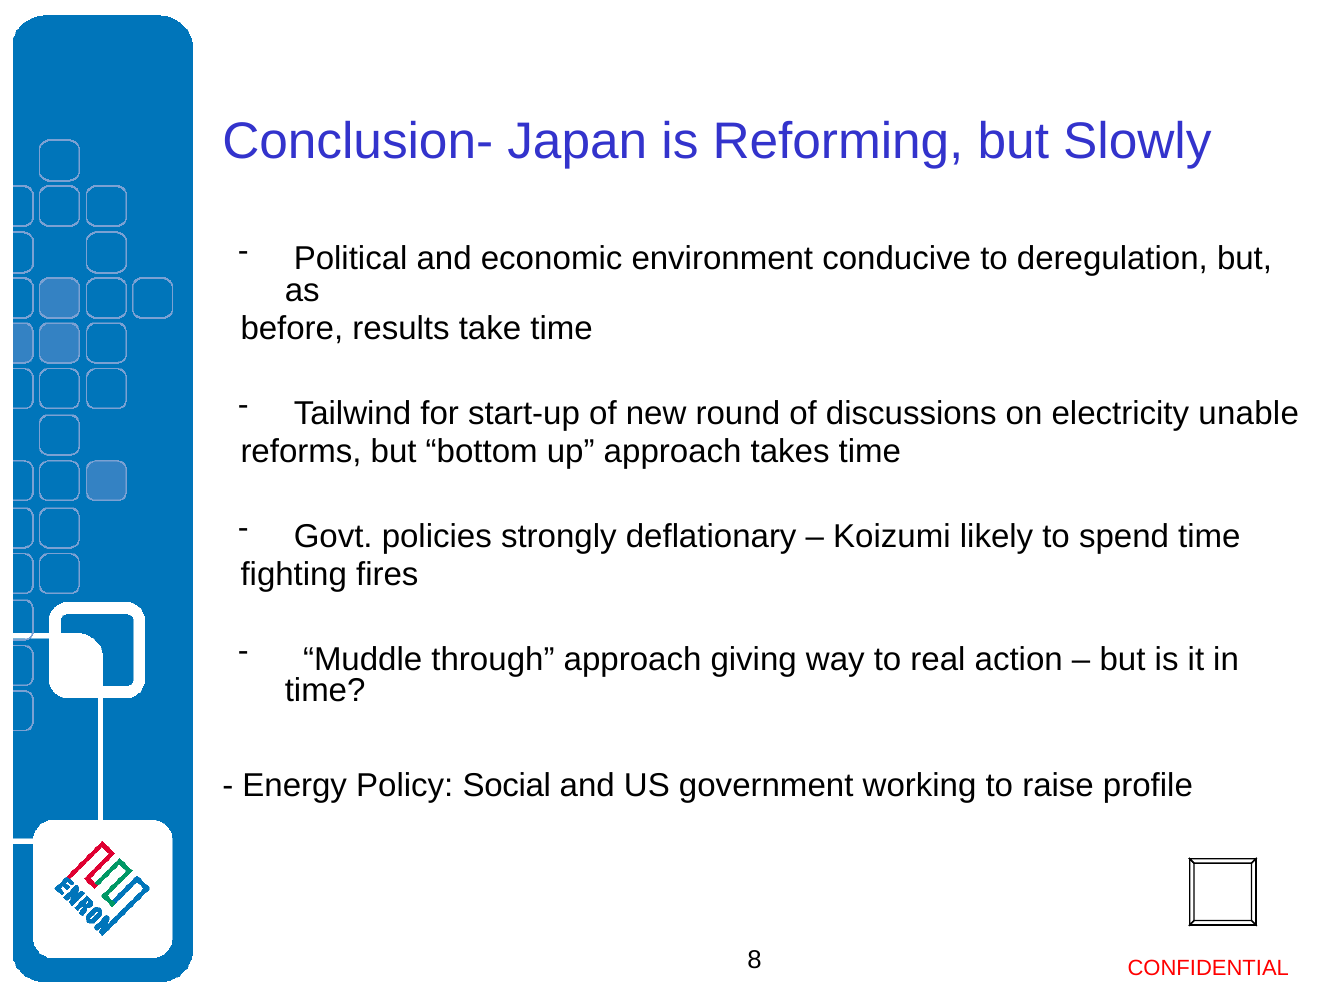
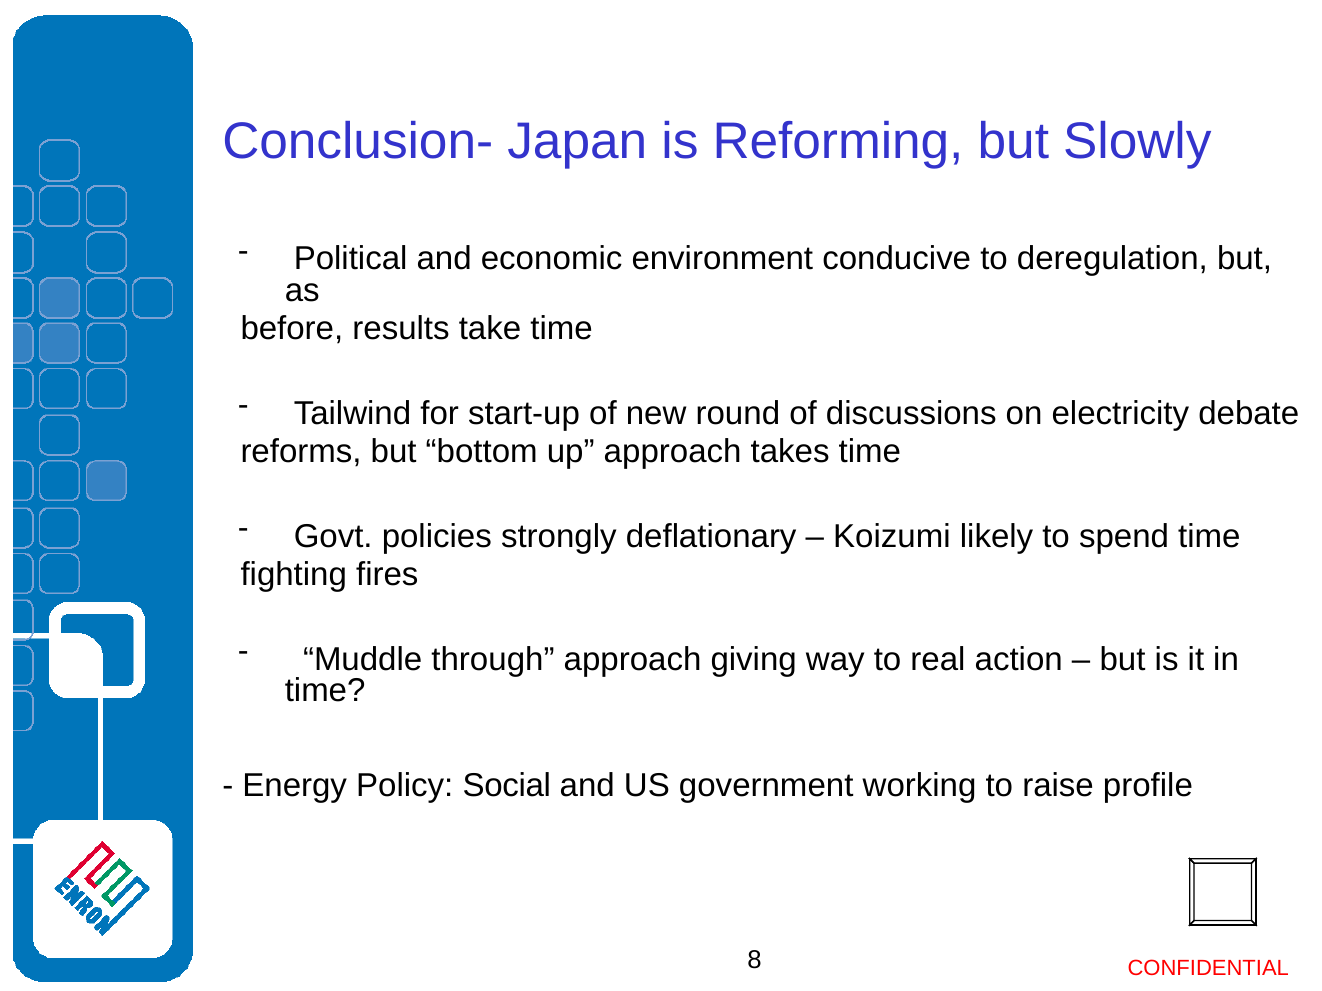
unable: unable -> debate
